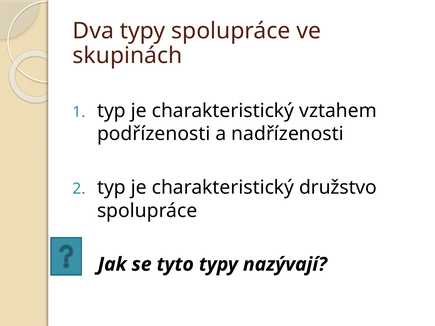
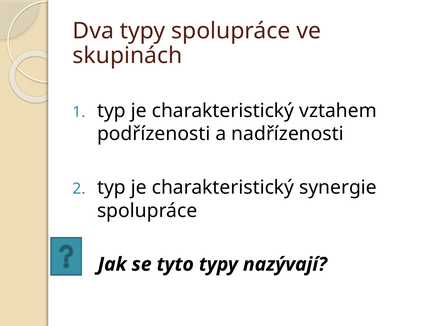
družstvo: družstvo -> synergie
